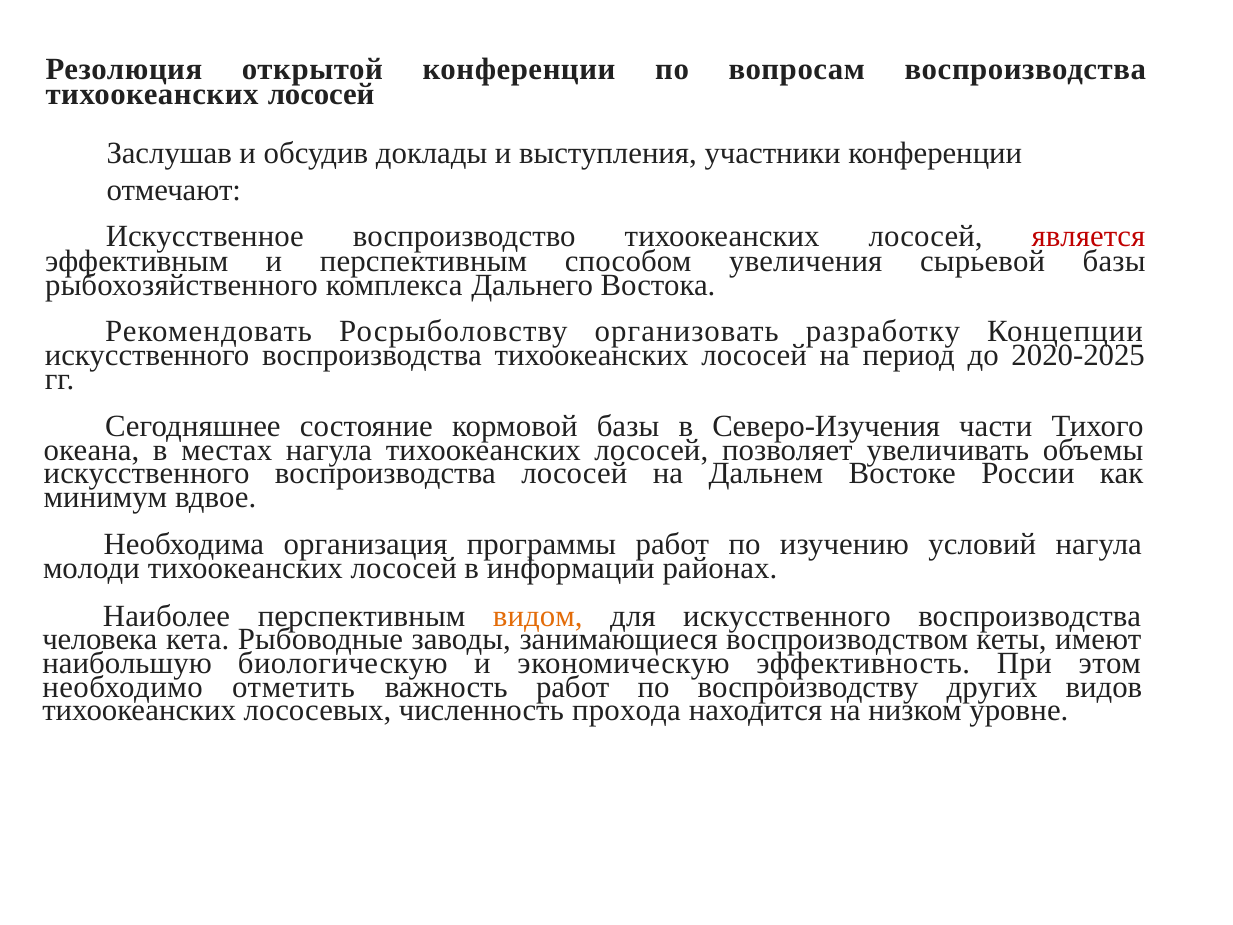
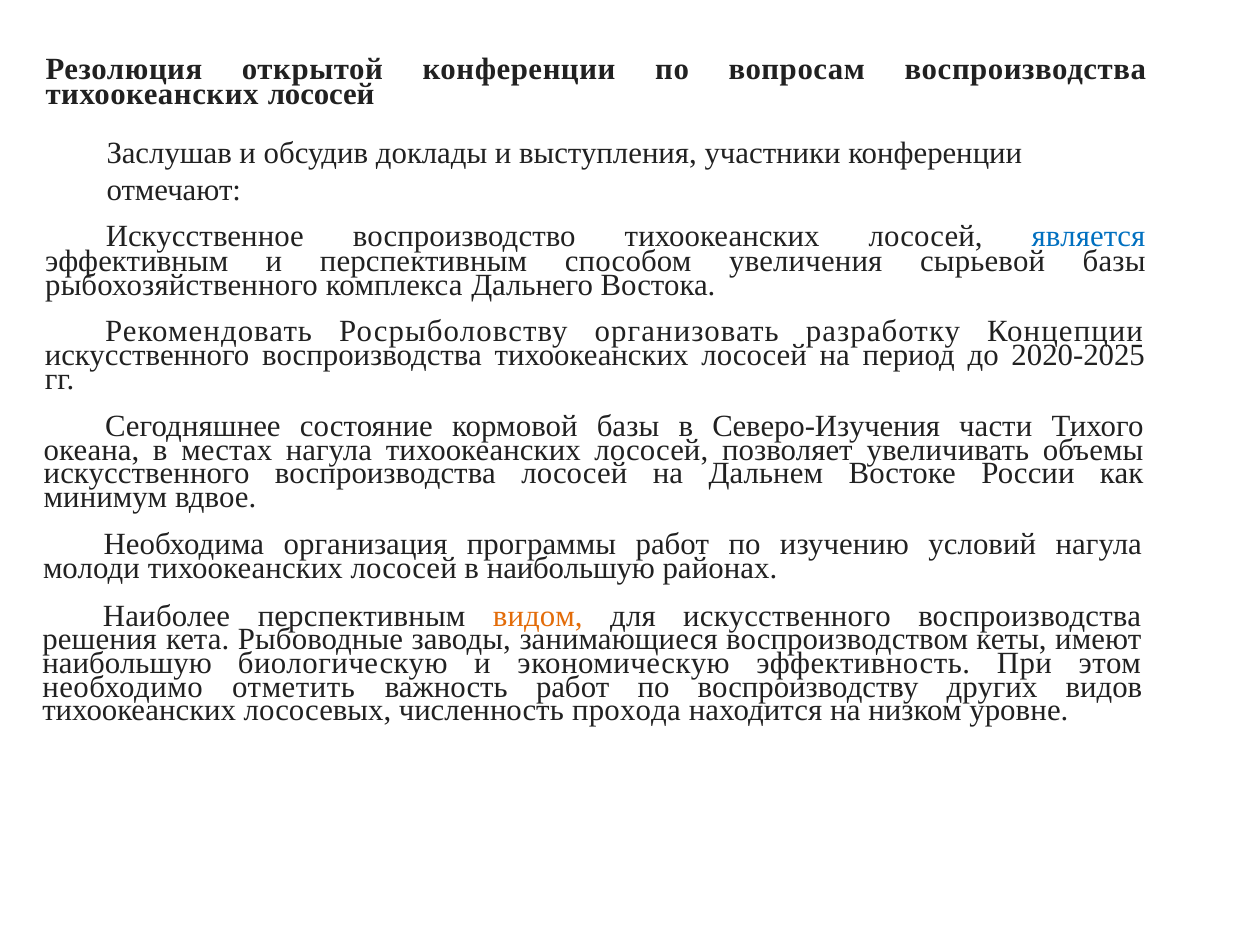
является colour: red -> blue
в информации: информации -> наибольшую
человека: человека -> решения
